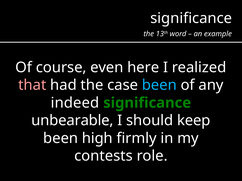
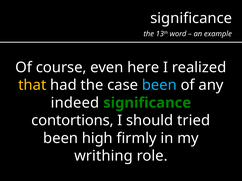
that colour: pink -> yellow
unbearable: unbearable -> contortions
keep: keep -> tried
contests: contests -> writhing
